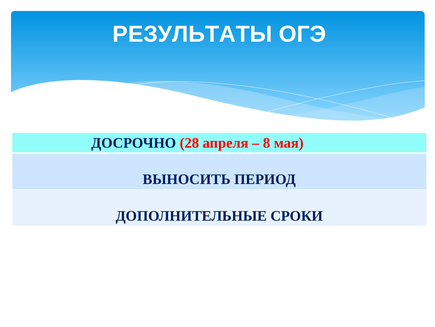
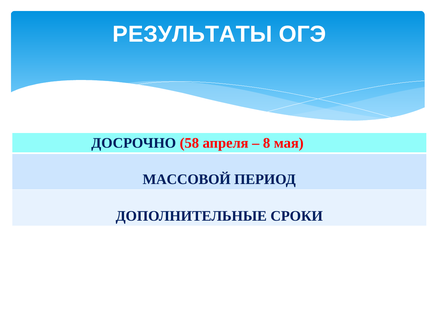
28: 28 -> 58
ВЫНОСИТЬ: ВЫНОСИТЬ -> МАССОВОЙ
